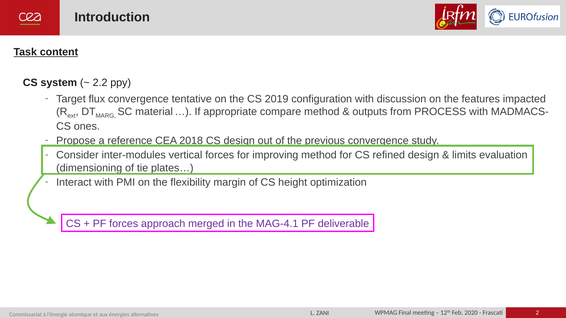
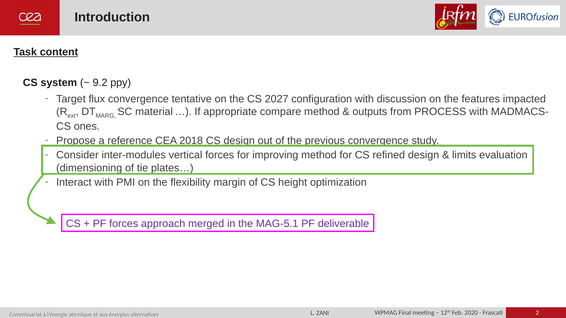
2.2: 2.2 -> 9.2
2019: 2019 -> 2027
MAG-4.1: MAG-4.1 -> MAG-5.1
